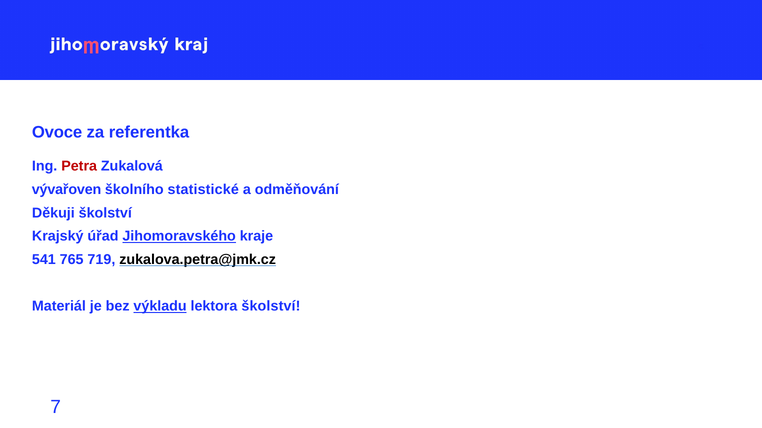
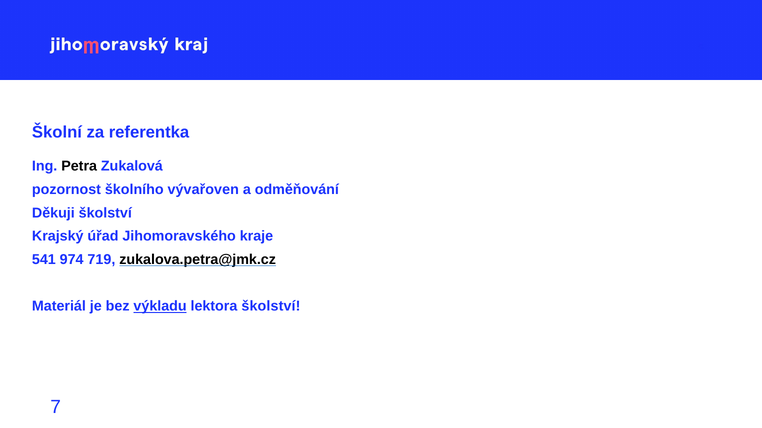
Ovoce: Ovoce -> Školní
Petra colour: red -> black
vývařoven: vývařoven -> pozornost
statistické: statistické -> vývařoven
Jihomoravského underline: present -> none
765: 765 -> 974
